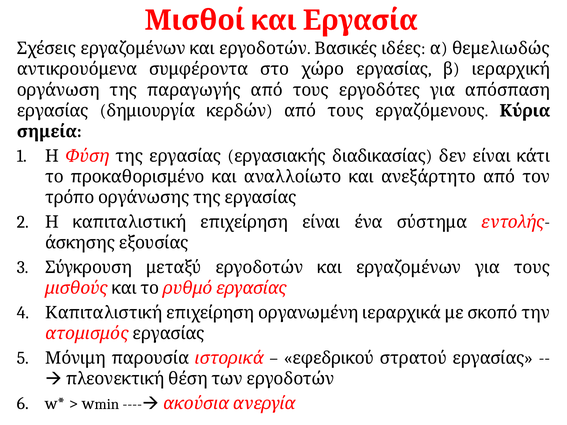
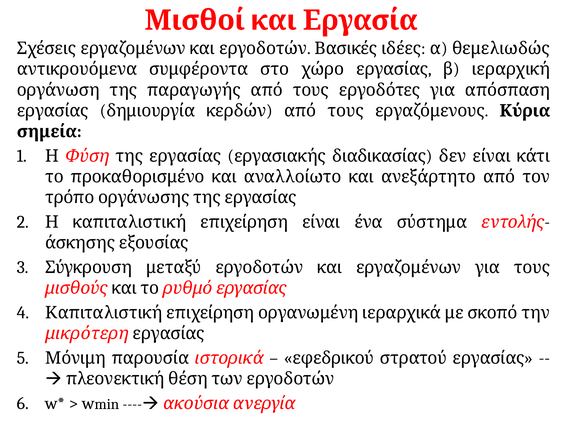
ατομισμός: ατομισμός -> μικρότερη
